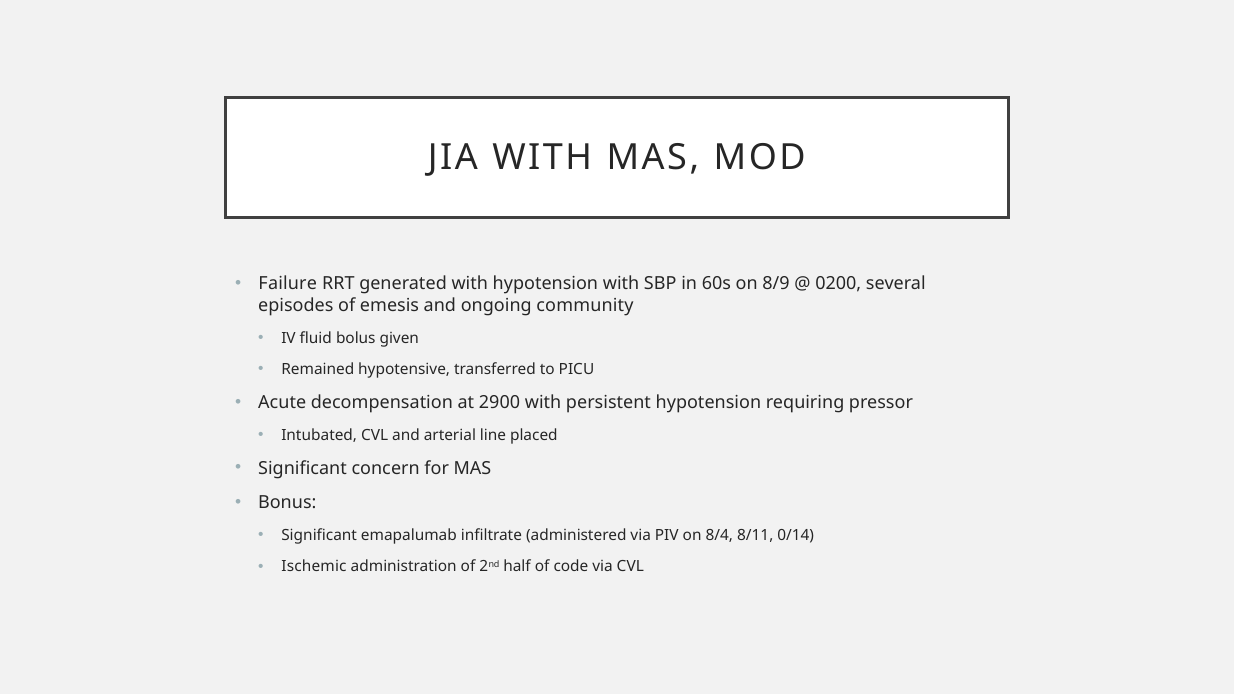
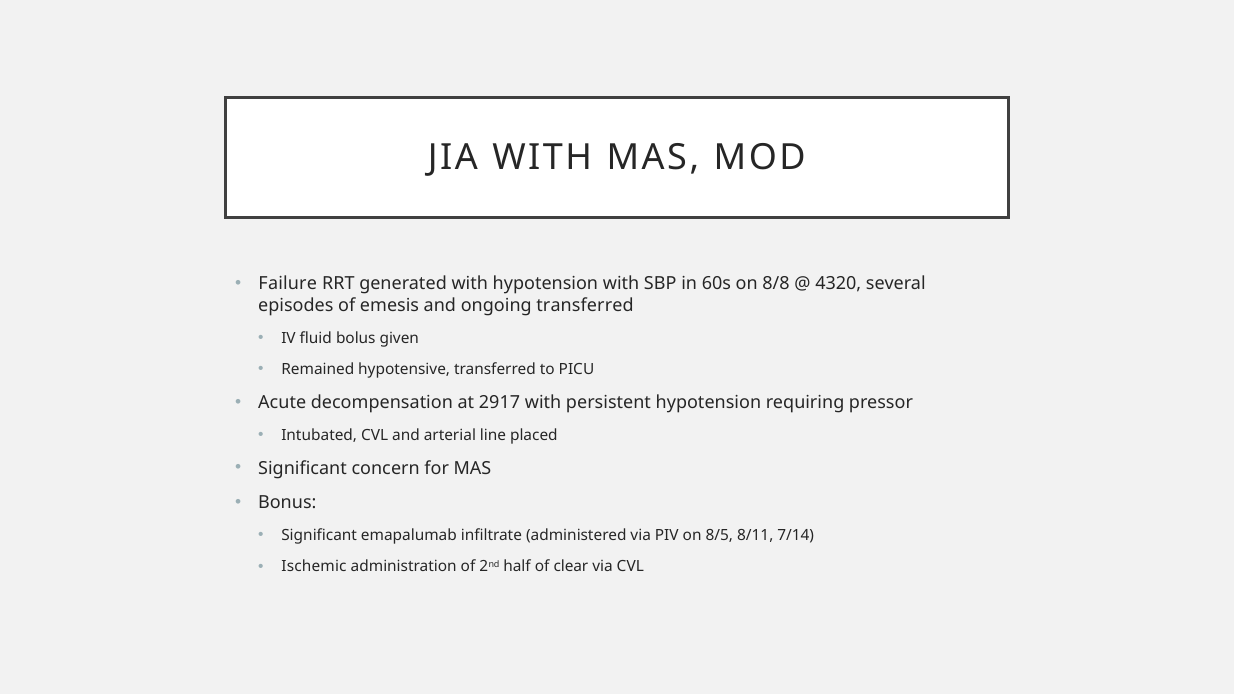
8/9: 8/9 -> 8/8
0200: 0200 -> 4320
ongoing community: community -> transferred
2900: 2900 -> 2917
8/4: 8/4 -> 8/5
0/14: 0/14 -> 7/14
code: code -> clear
